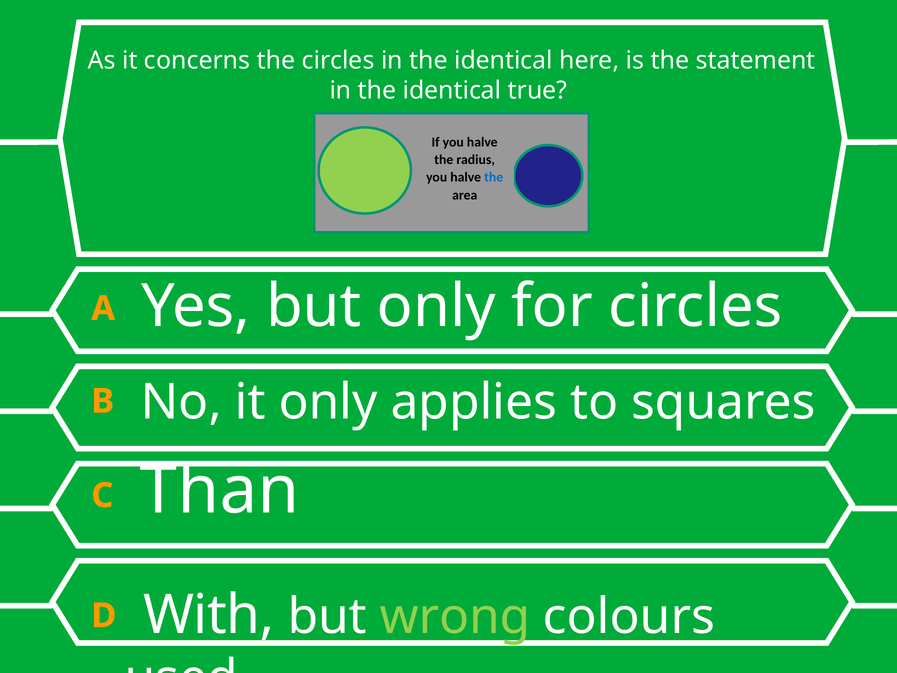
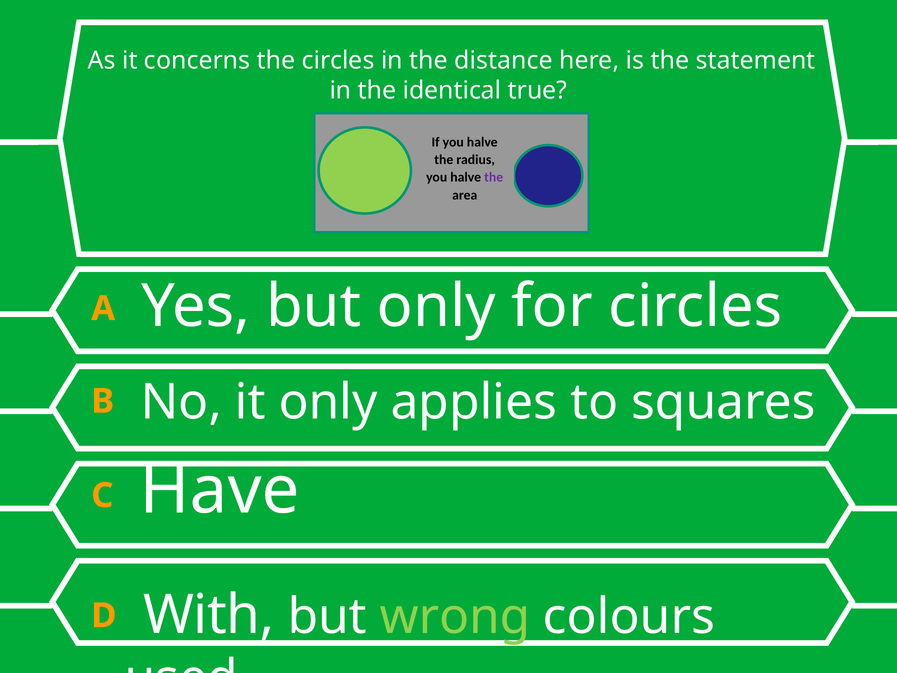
circles in the identical: identical -> distance
the at (494, 177) colour: blue -> purple
Than: Than -> Have
